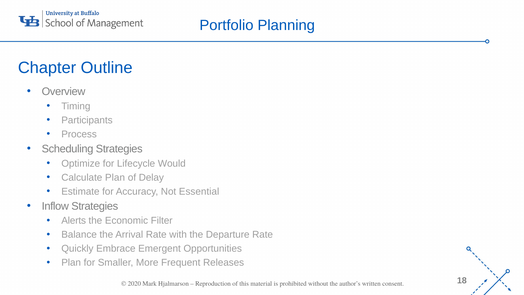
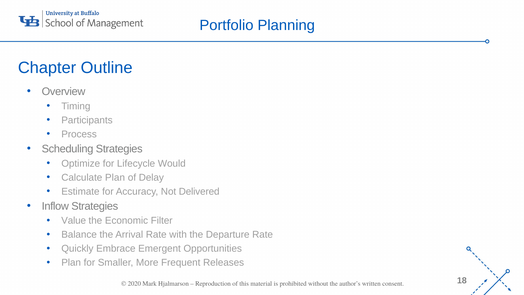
Essential: Essential -> Delivered
Alerts: Alerts -> Value
